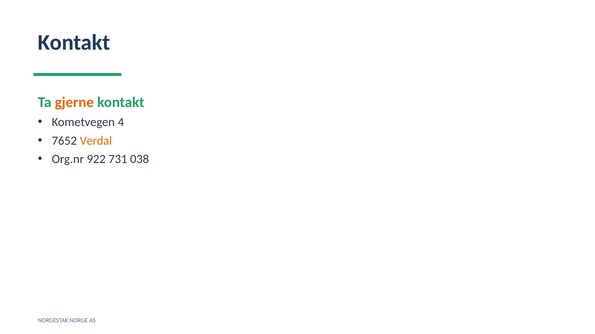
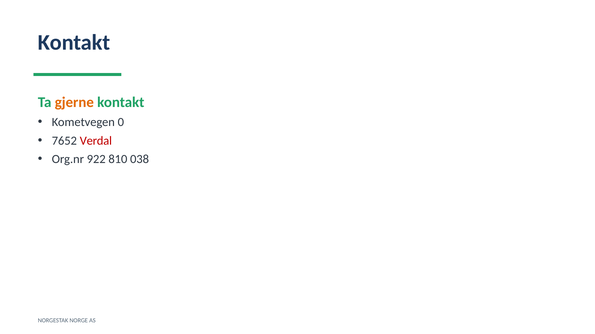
4: 4 -> 0
Verdal colour: orange -> red
731: 731 -> 810
